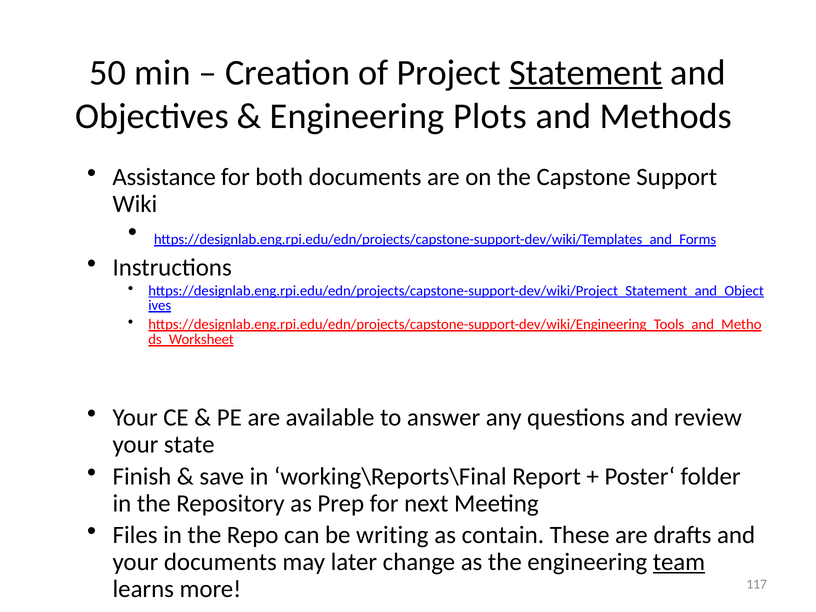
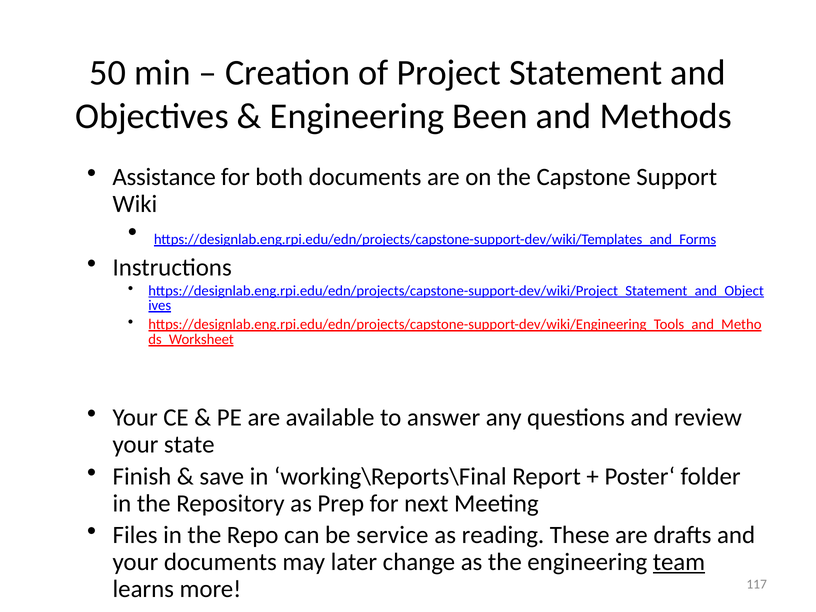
Statement underline: present -> none
Plots: Plots -> Been
writing: writing -> service
contain: contain -> reading
